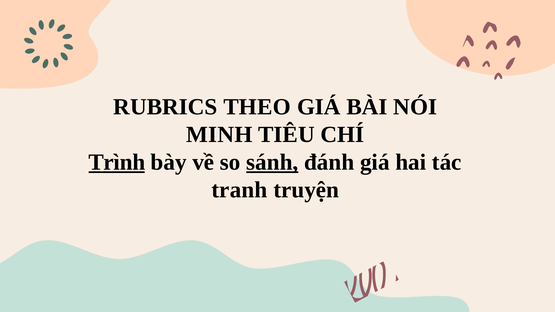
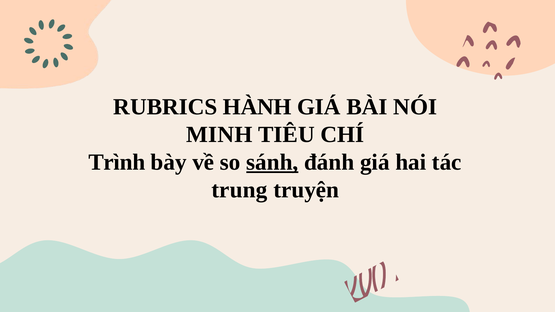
THEO: THEO -> HÀNH
Trình underline: present -> none
tranh: tranh -> trung
